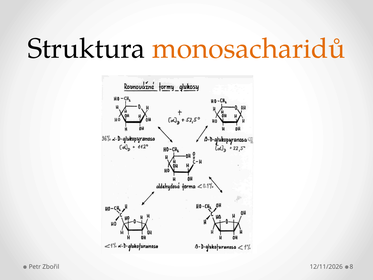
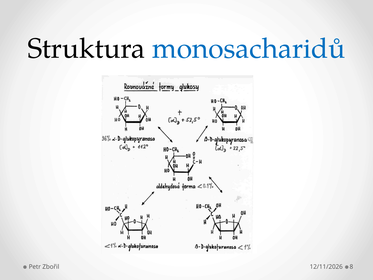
monosacharidů colour: orange -> blue
